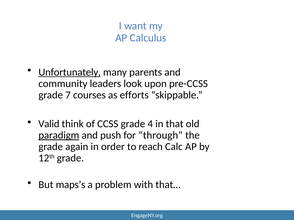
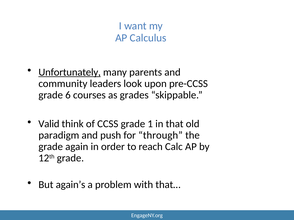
7: 7 -> 6
efforts: efforts -> grades
4: 4 -> 1
paradigm underline: present -> none
maps’s: maps’s -> again’s
